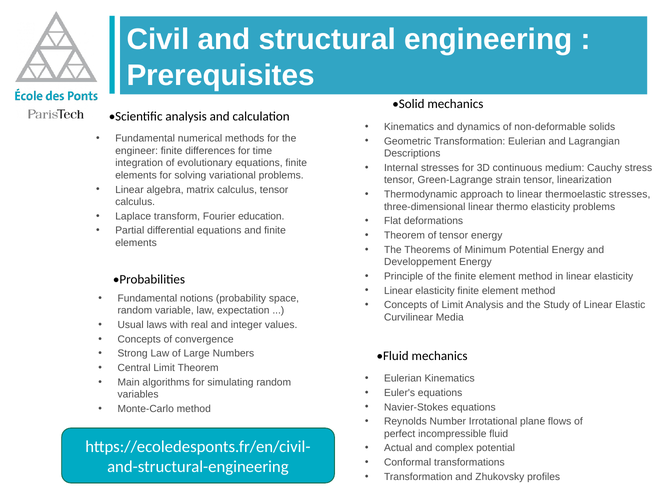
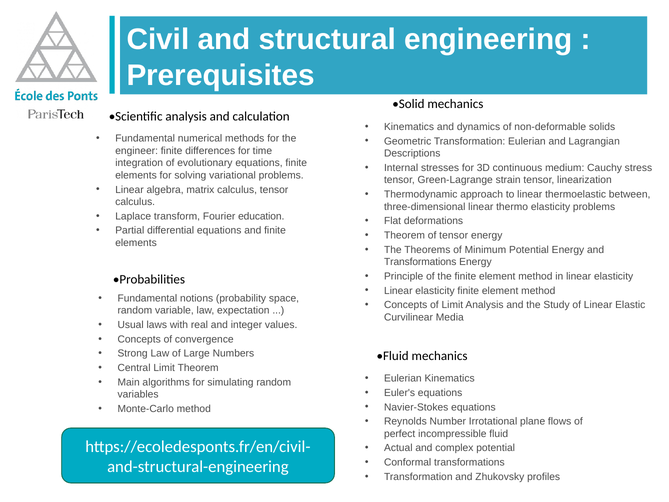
thermoelastic stresses: stresses -> between
Developpement at (420, 262): Developpement -> Transformations
